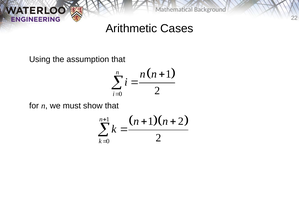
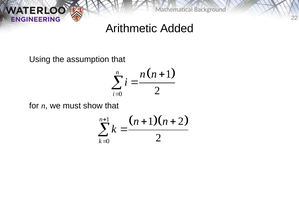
Cases: Cases -> Added
